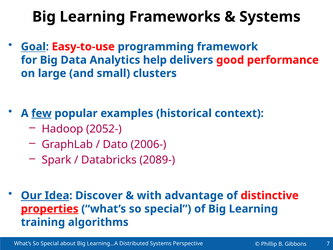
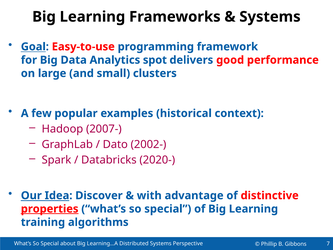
help: help -> spot
few underline: present -> none
2052-: 2052- -> 2007-
2006-: 2006- -> 2002-
2089-: 2089- -> 2020-
